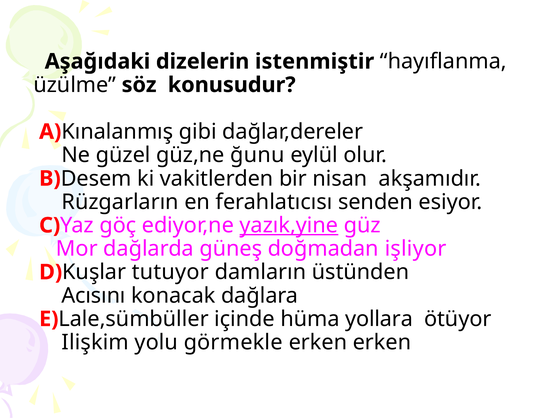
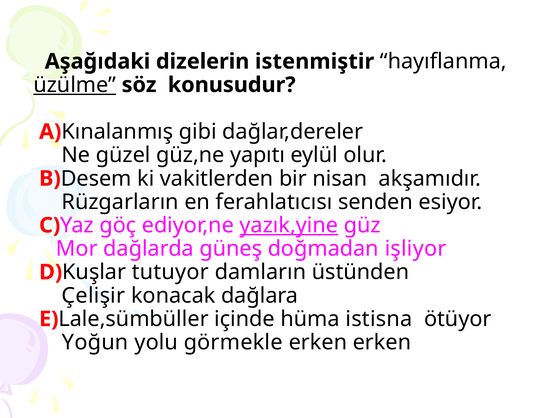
üzülme underline: none -> present
ğunu: ğunu -> yapıtı
Acısını: Acısını -> Çelişir
yollara: yollara -> istisna
Ilişkim: Ilişkim -> Yoğun
